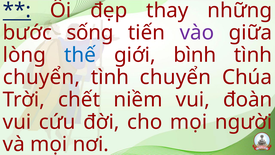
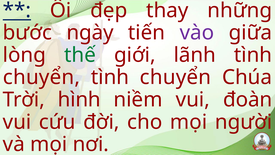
sống: sống -> ngày
thế colour: blue -> green
bình: bình -> lãnh
chết: chết -> hình
